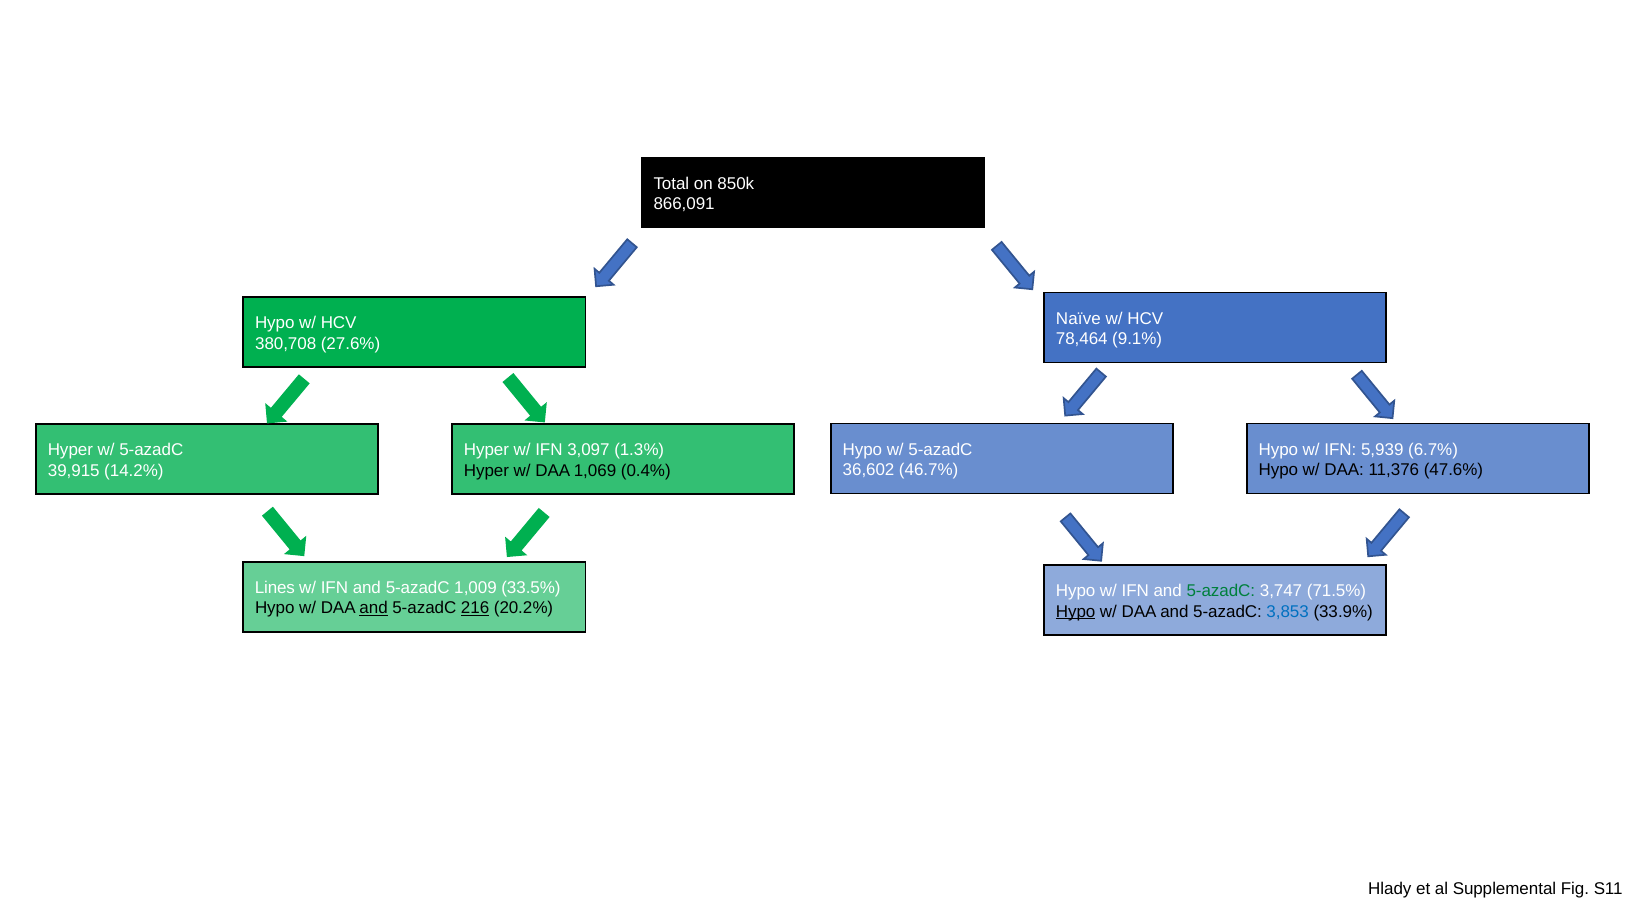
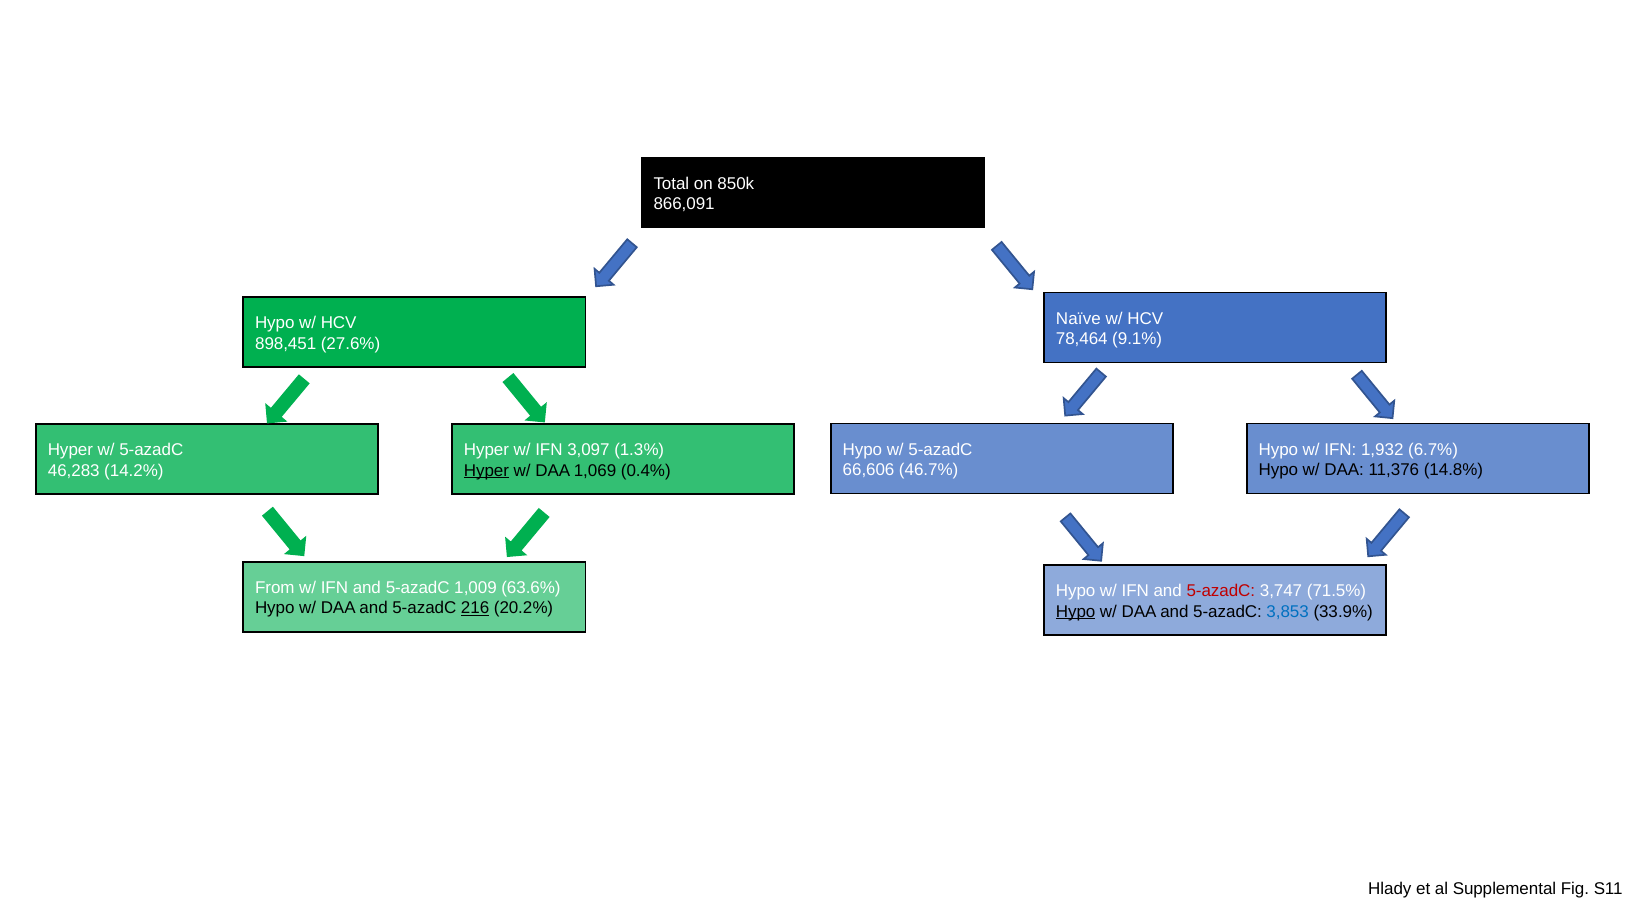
380,708: 380,708 -> 898,451
5,939: 5,939 -> 1,932
36,602: 36,602 -> 66,606
47.6%: 47.6% -> 14.8%
39,915: 39,915 -> 46,283
Hyper at (487, 470) underline: none -> present
Lines: Lines -> From
33.5%: 33.5% -> 63.6%
5-azadC at (1221, 591) colour: green -> red
and at (374, 608) underline: present -> none
